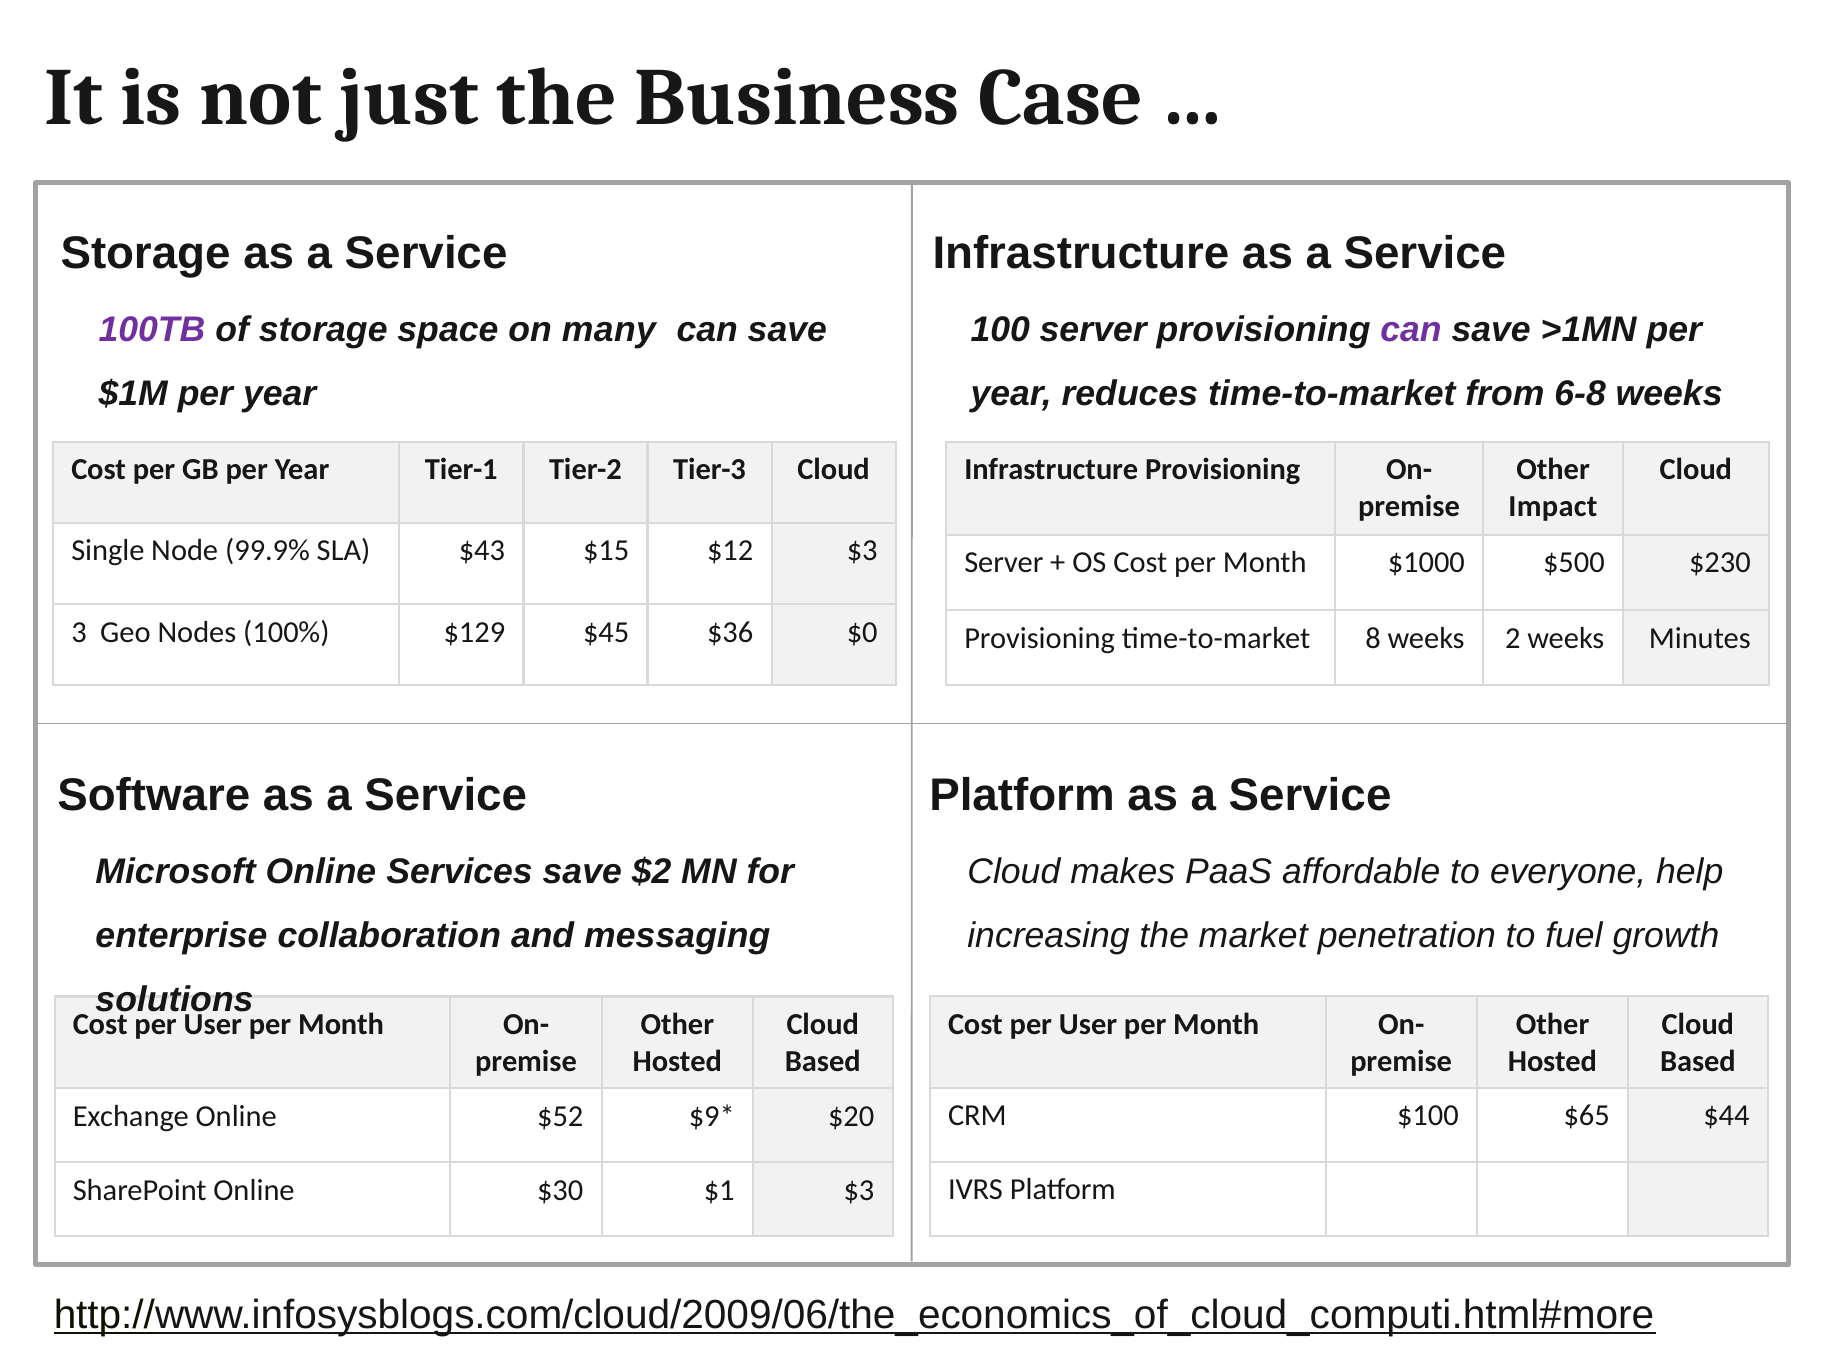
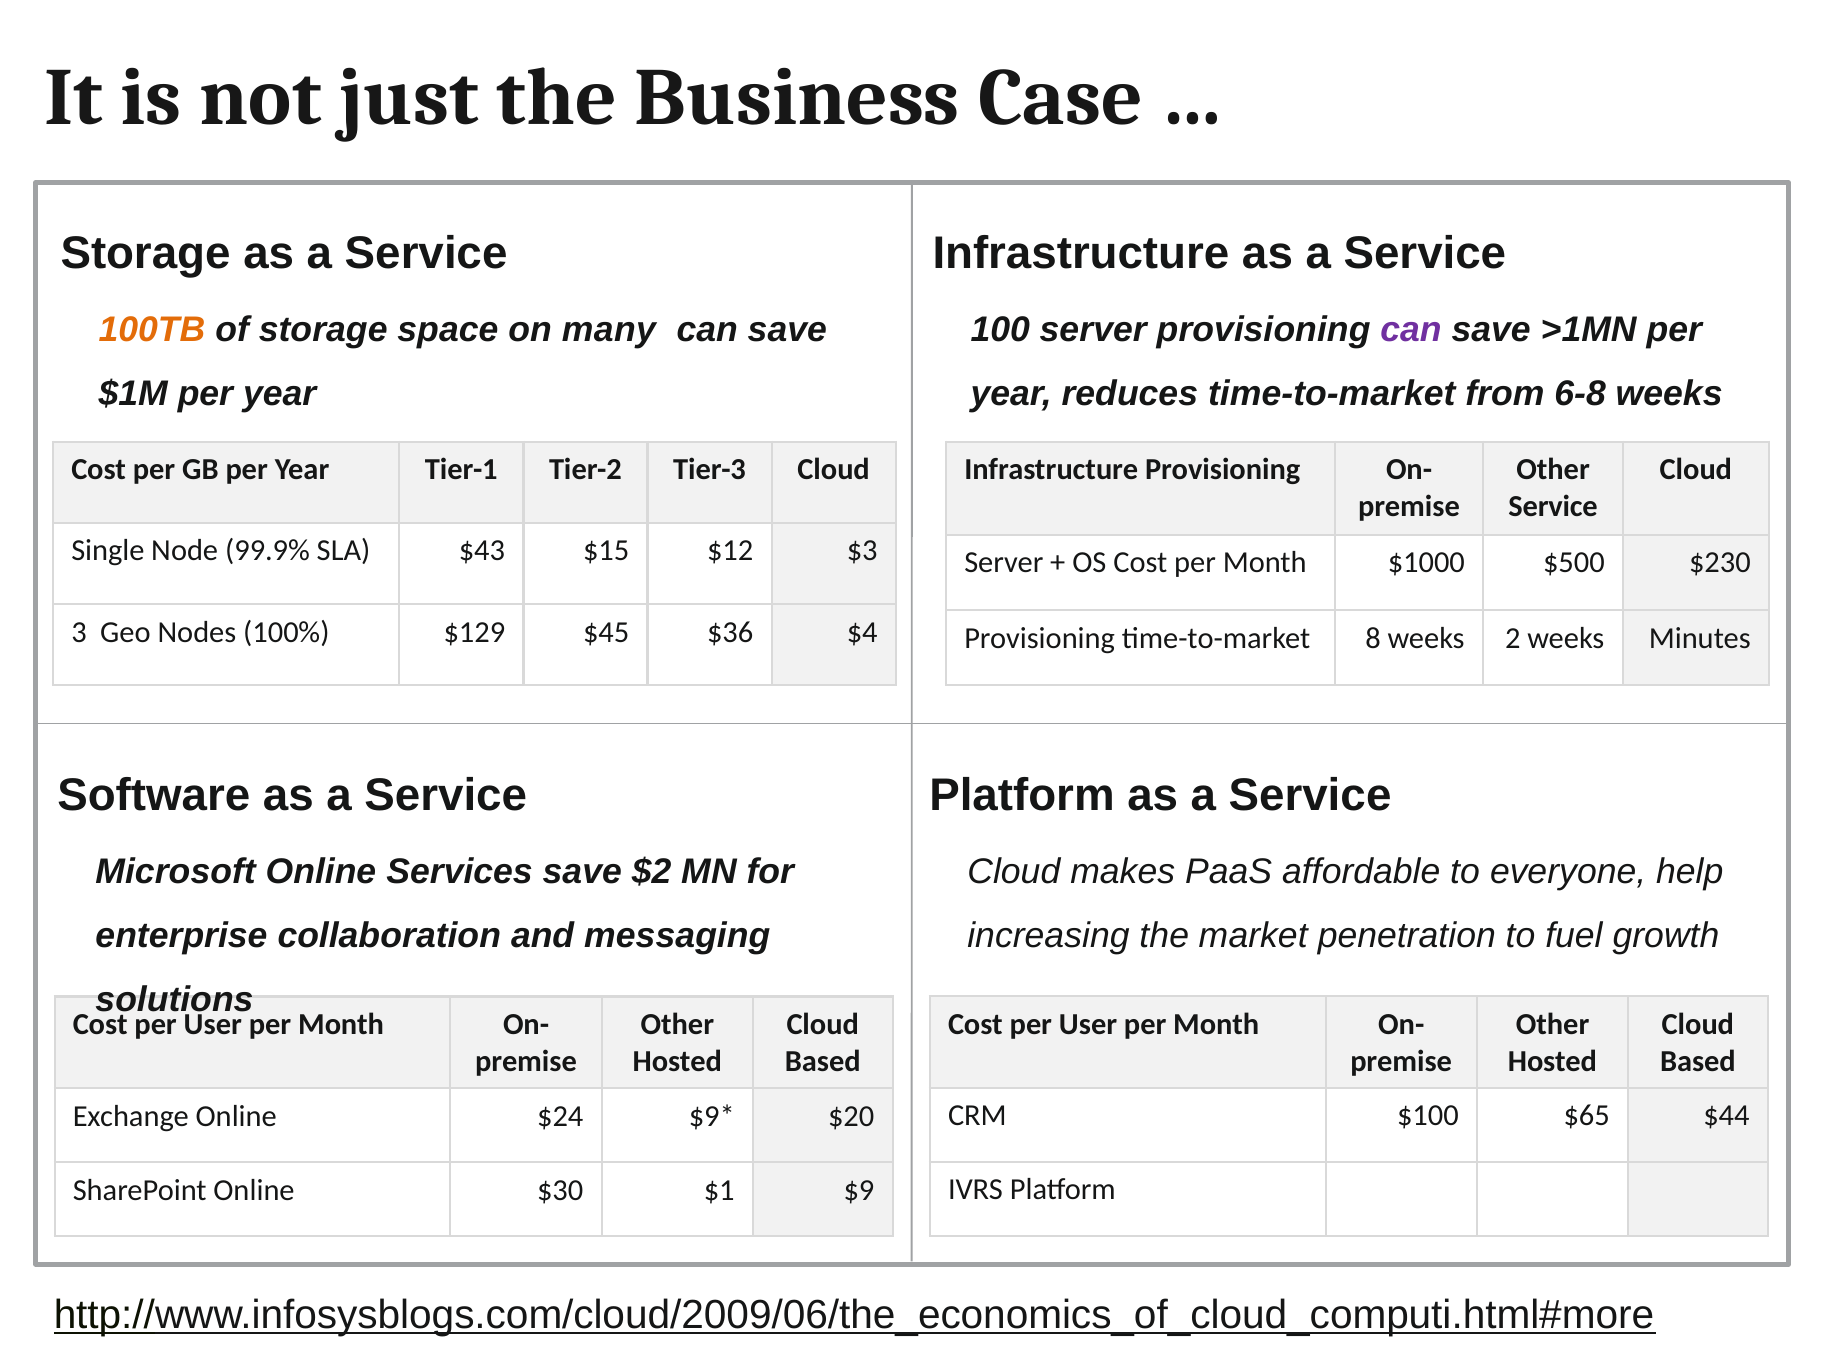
100TB colour: purple -> orange
Impact at (1553, 507): Impact -> Service
$0: $0 -> $4
$52: $52 -> $24
$1 $3: $3 -> $9
